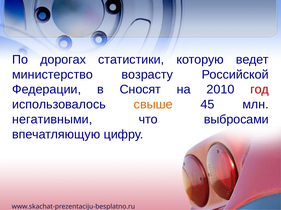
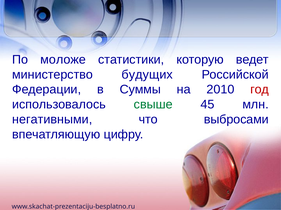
дорогах: дорогах -> моложе
возрасту: возрасту -> будущих
Сносят: Сносят -> Суммы
свыше colour: orange -> green
